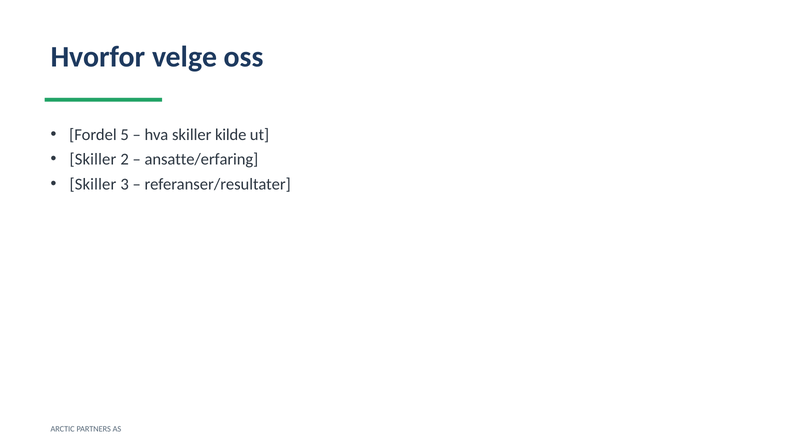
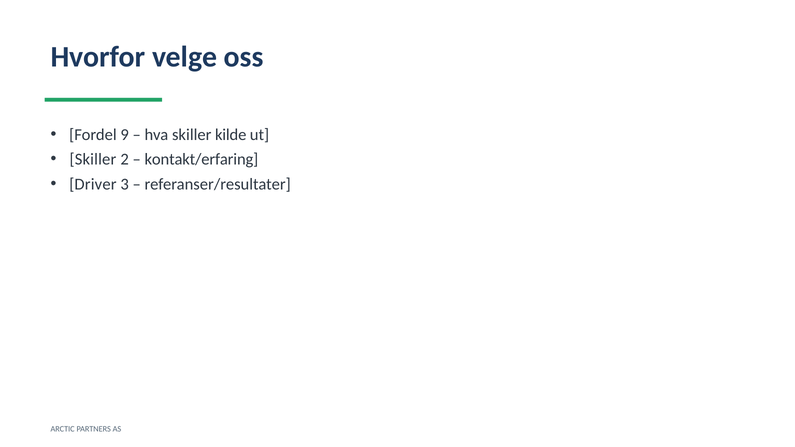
5: 5 -> 9
ansatte/erfaring: ansatte/erfaring -> kontakt/erfaring
Skiller at (93, 184): Skiller -> Driver
